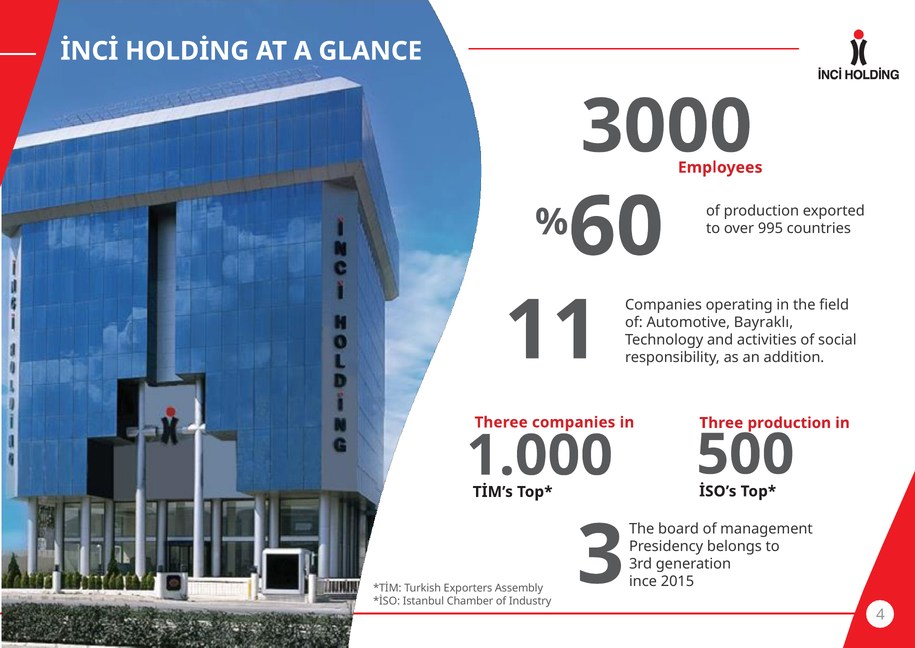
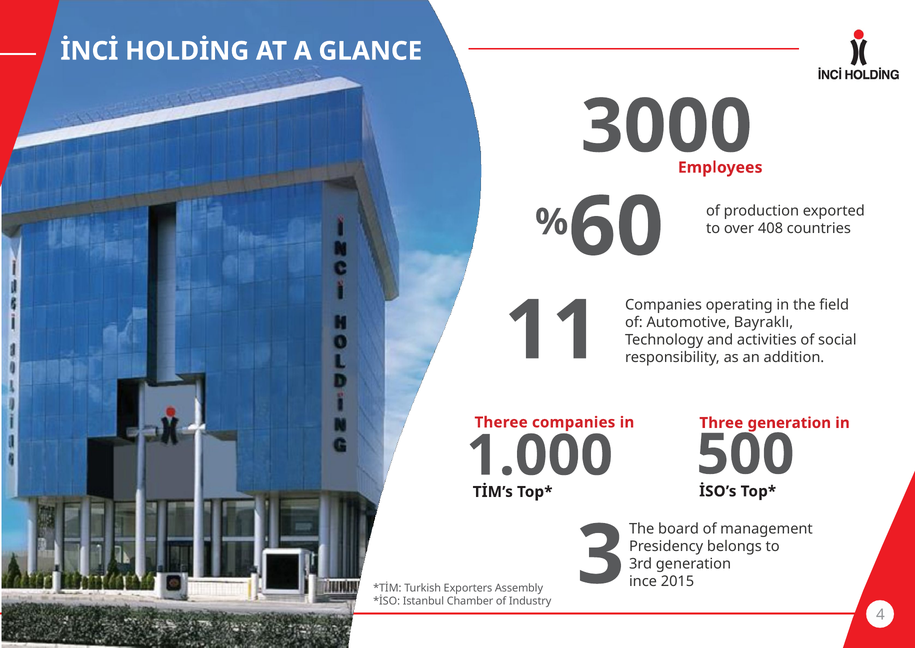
995: 995 -> 408
Three production: production -> generation
